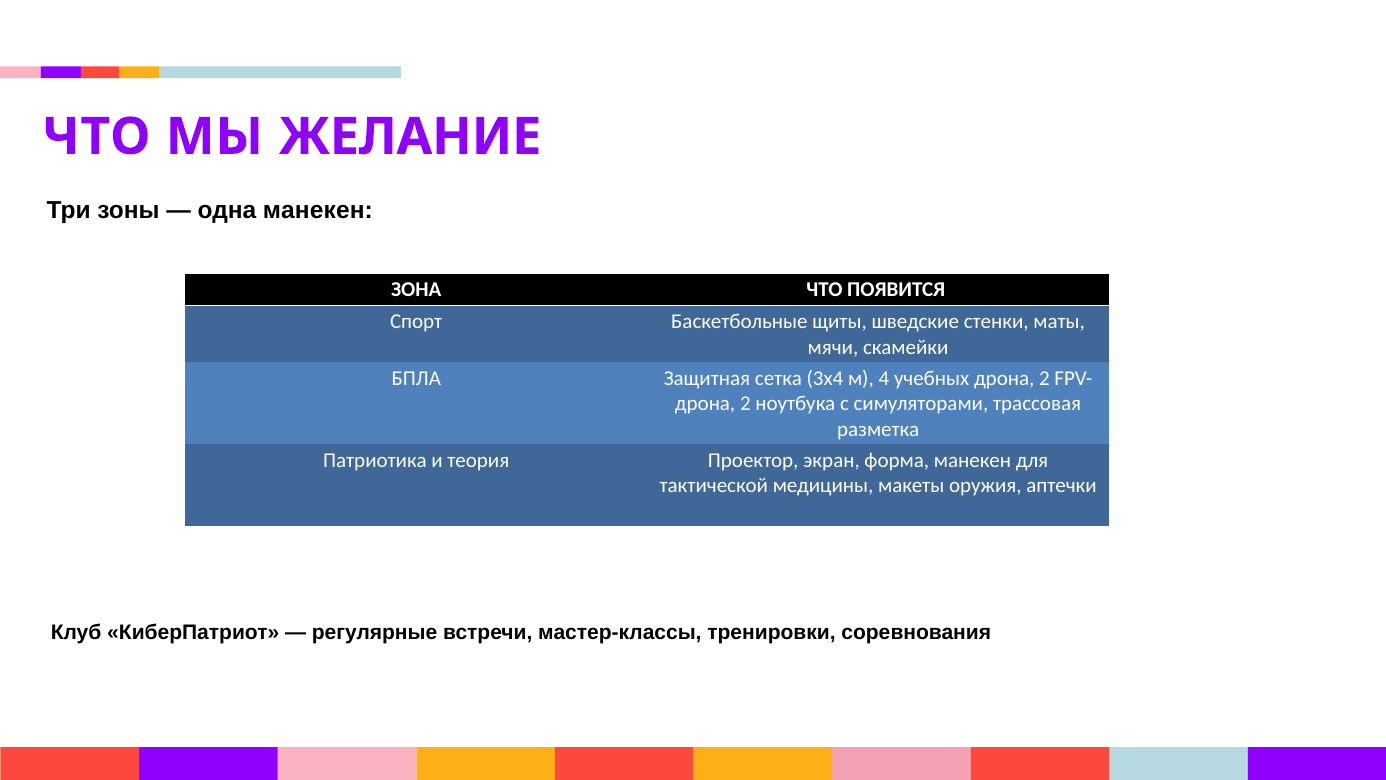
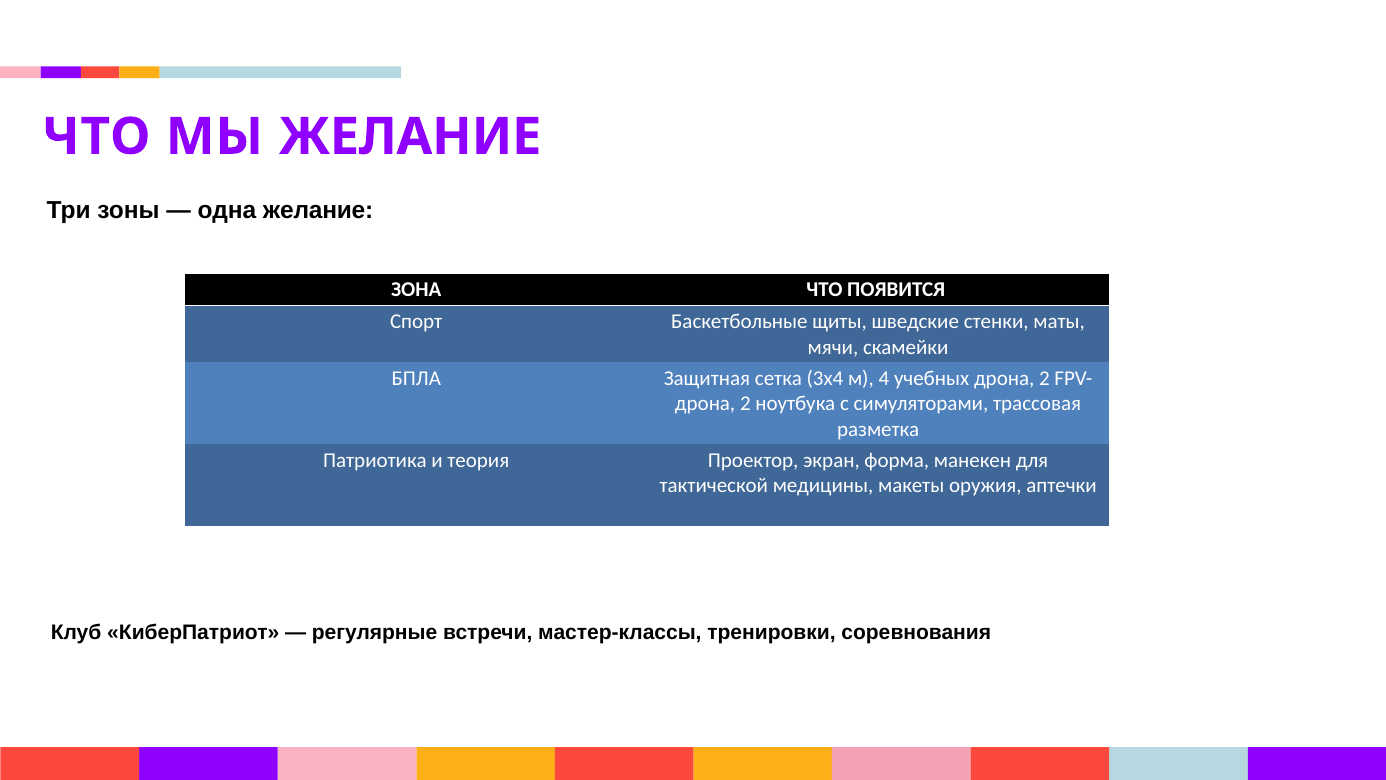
одна манекен: манекен -> желание
